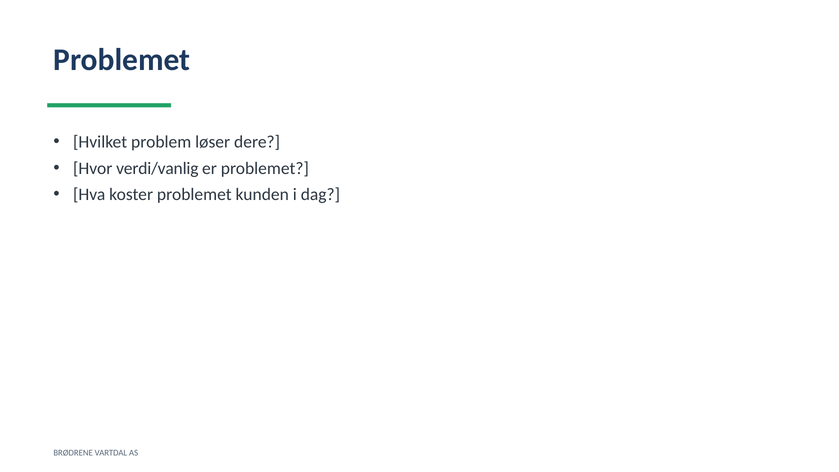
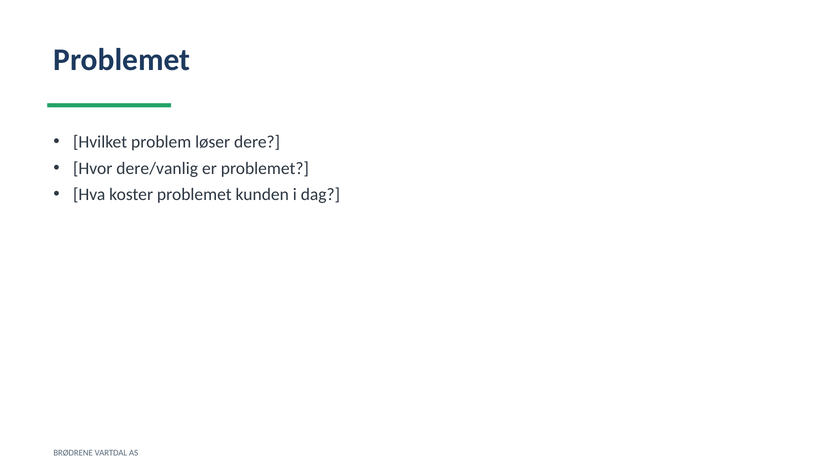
verdi/vanlig: verdi/vanlig -> dere/vanlig
